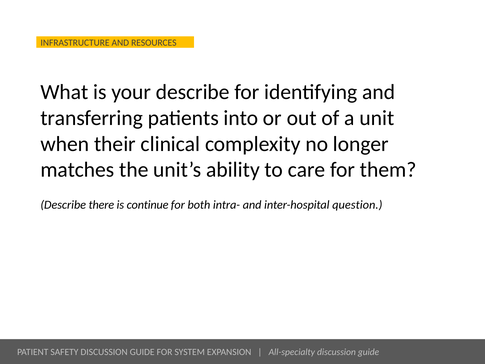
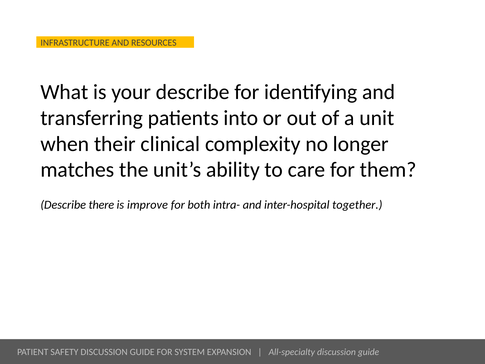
continue: continue -> improve
question: question -> together
